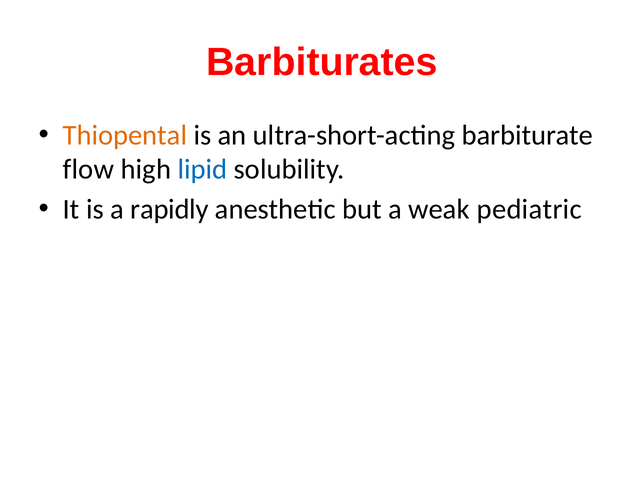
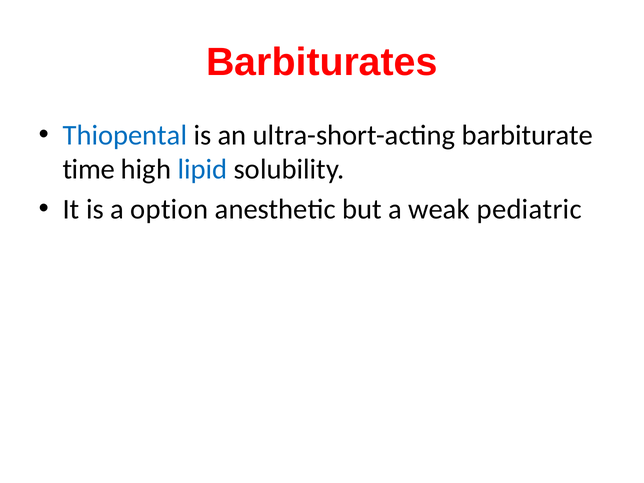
Thiopental colour: orange -> blue
flow: flow -> time
rapidly: rapidly -> option
